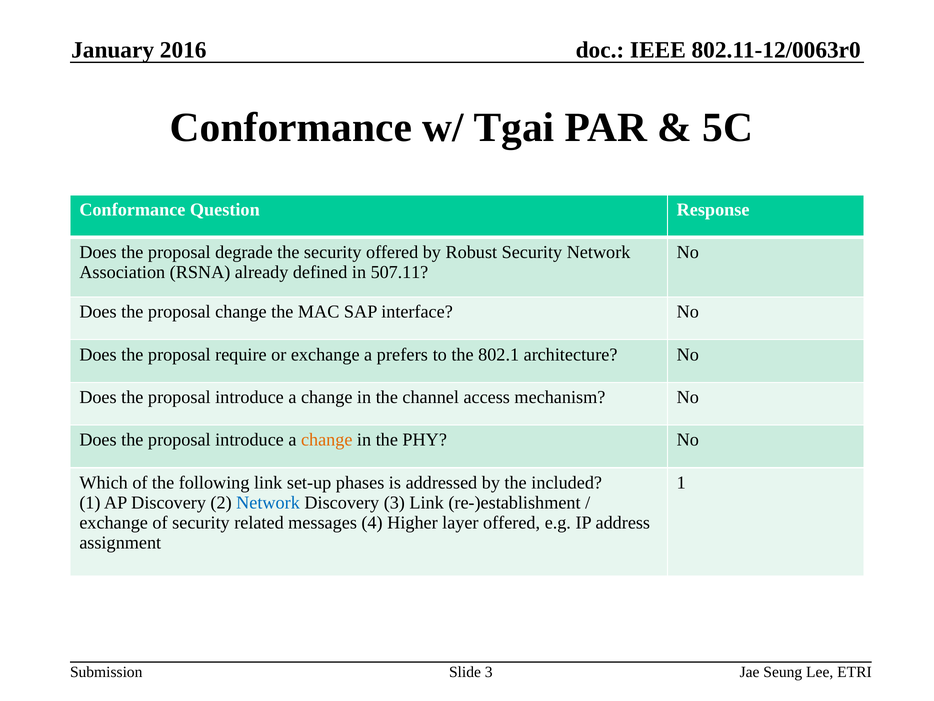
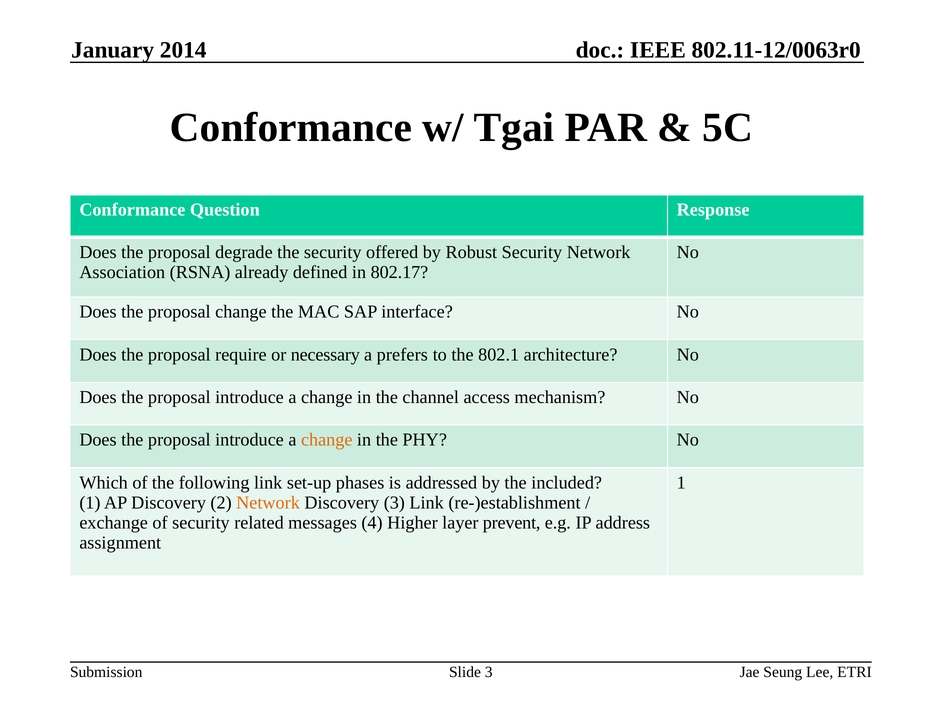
2016: 2016 -> 2014
507.11: 507.11 -> 802.17
or exchange: exchange -> necessary
Network at (268, 502) colour: blue -> orange
layer offered: offered -> prevent
